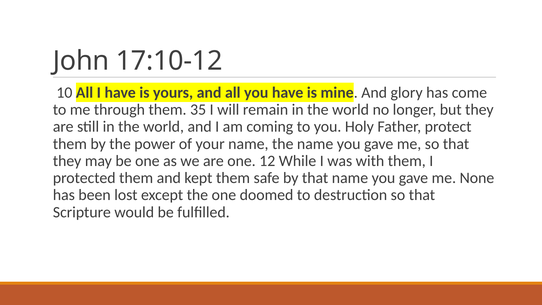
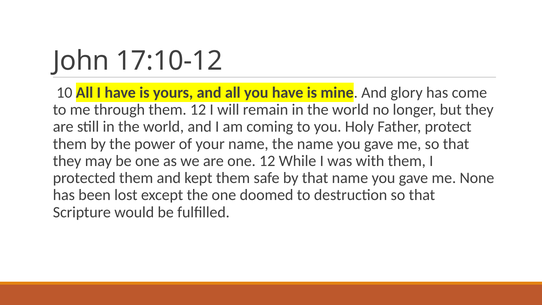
them 35: 35 -> 12
